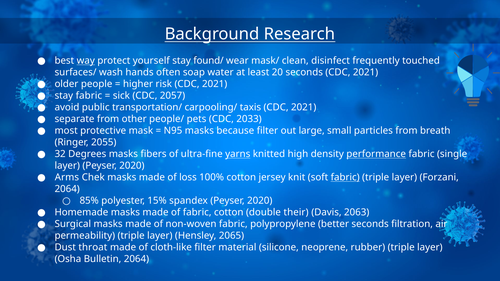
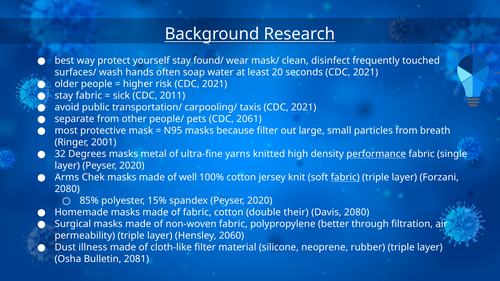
way underline: present -> none
2057: 2057 -> 2011
2033: 2033 -> 2061
2055: 2055 -> 2001
fibers: fibers -> metal
yarns underline: present -> none
loss: loss -> well
2064 at (67, 189): 2064 -> 2080
Davis 2063: 2063 -> 2080
better seconds: seconds -> through
2065: 2065 -> 2060
throat: throat -> illness
Bulletin 2064: 2064 -> 2081
